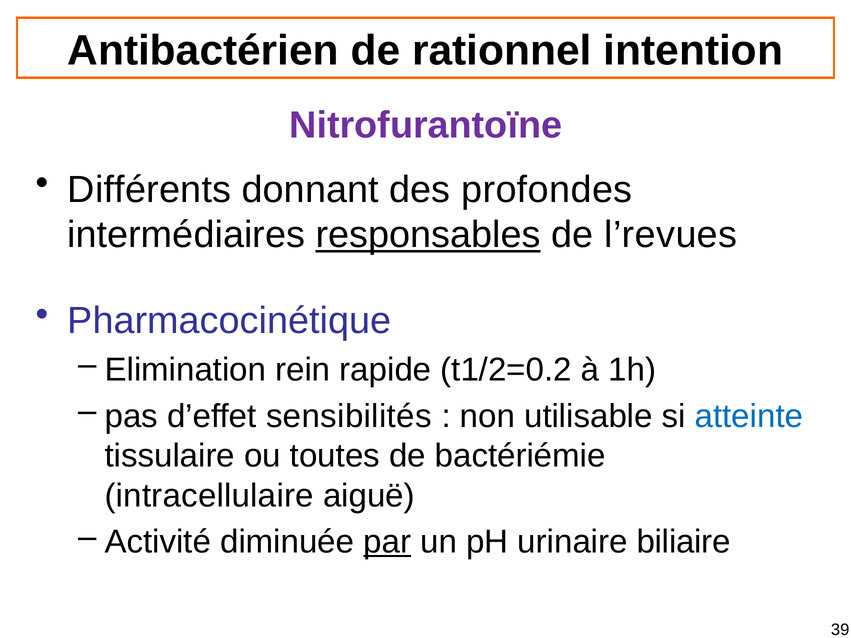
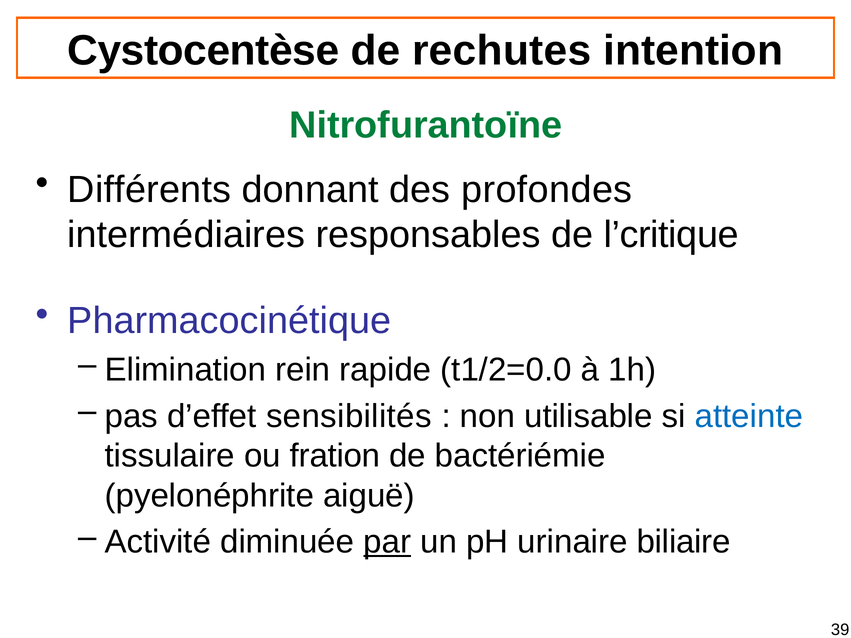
Antibactérien: Antibactérien -> Cystocentèse
rationnel: rationnel -> rechutes
Nitrofurantoïne colour: purple -> green
responsables underline: present -> none
l’revues: l’revues -> l’critique
t1/2=0.2: t1/2=0.2 -> t1/2=0.0
toutes: toutes -> fration
intracellulaire: intracellulaire -> pyelonéphrite
